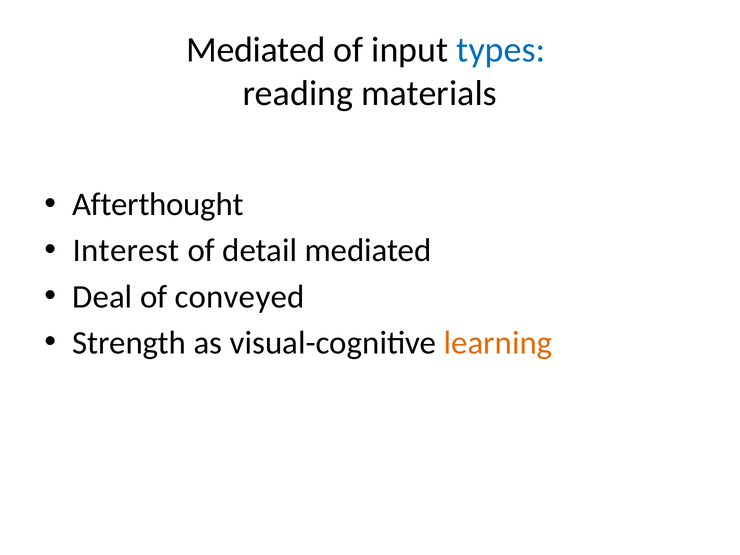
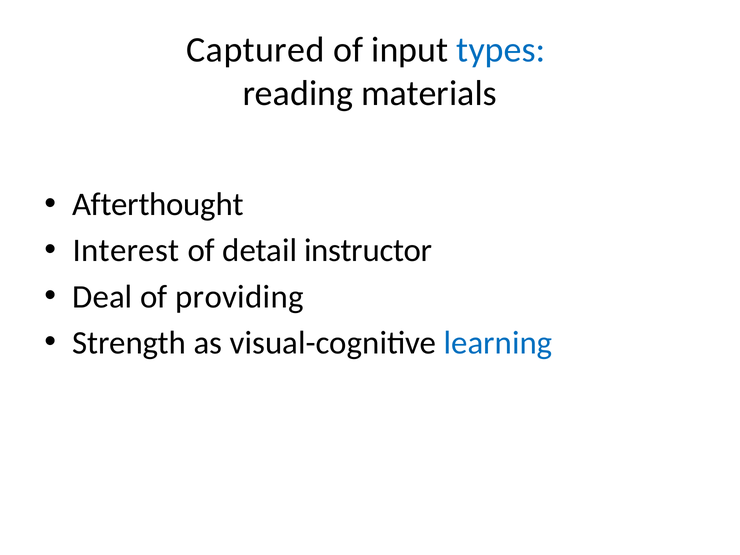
Mediated at (256, 50): Mediated -> Captured
detail mediated: mediated -> instructor
conveyed: conveyed -> providing
learning colour: orange -> blue
